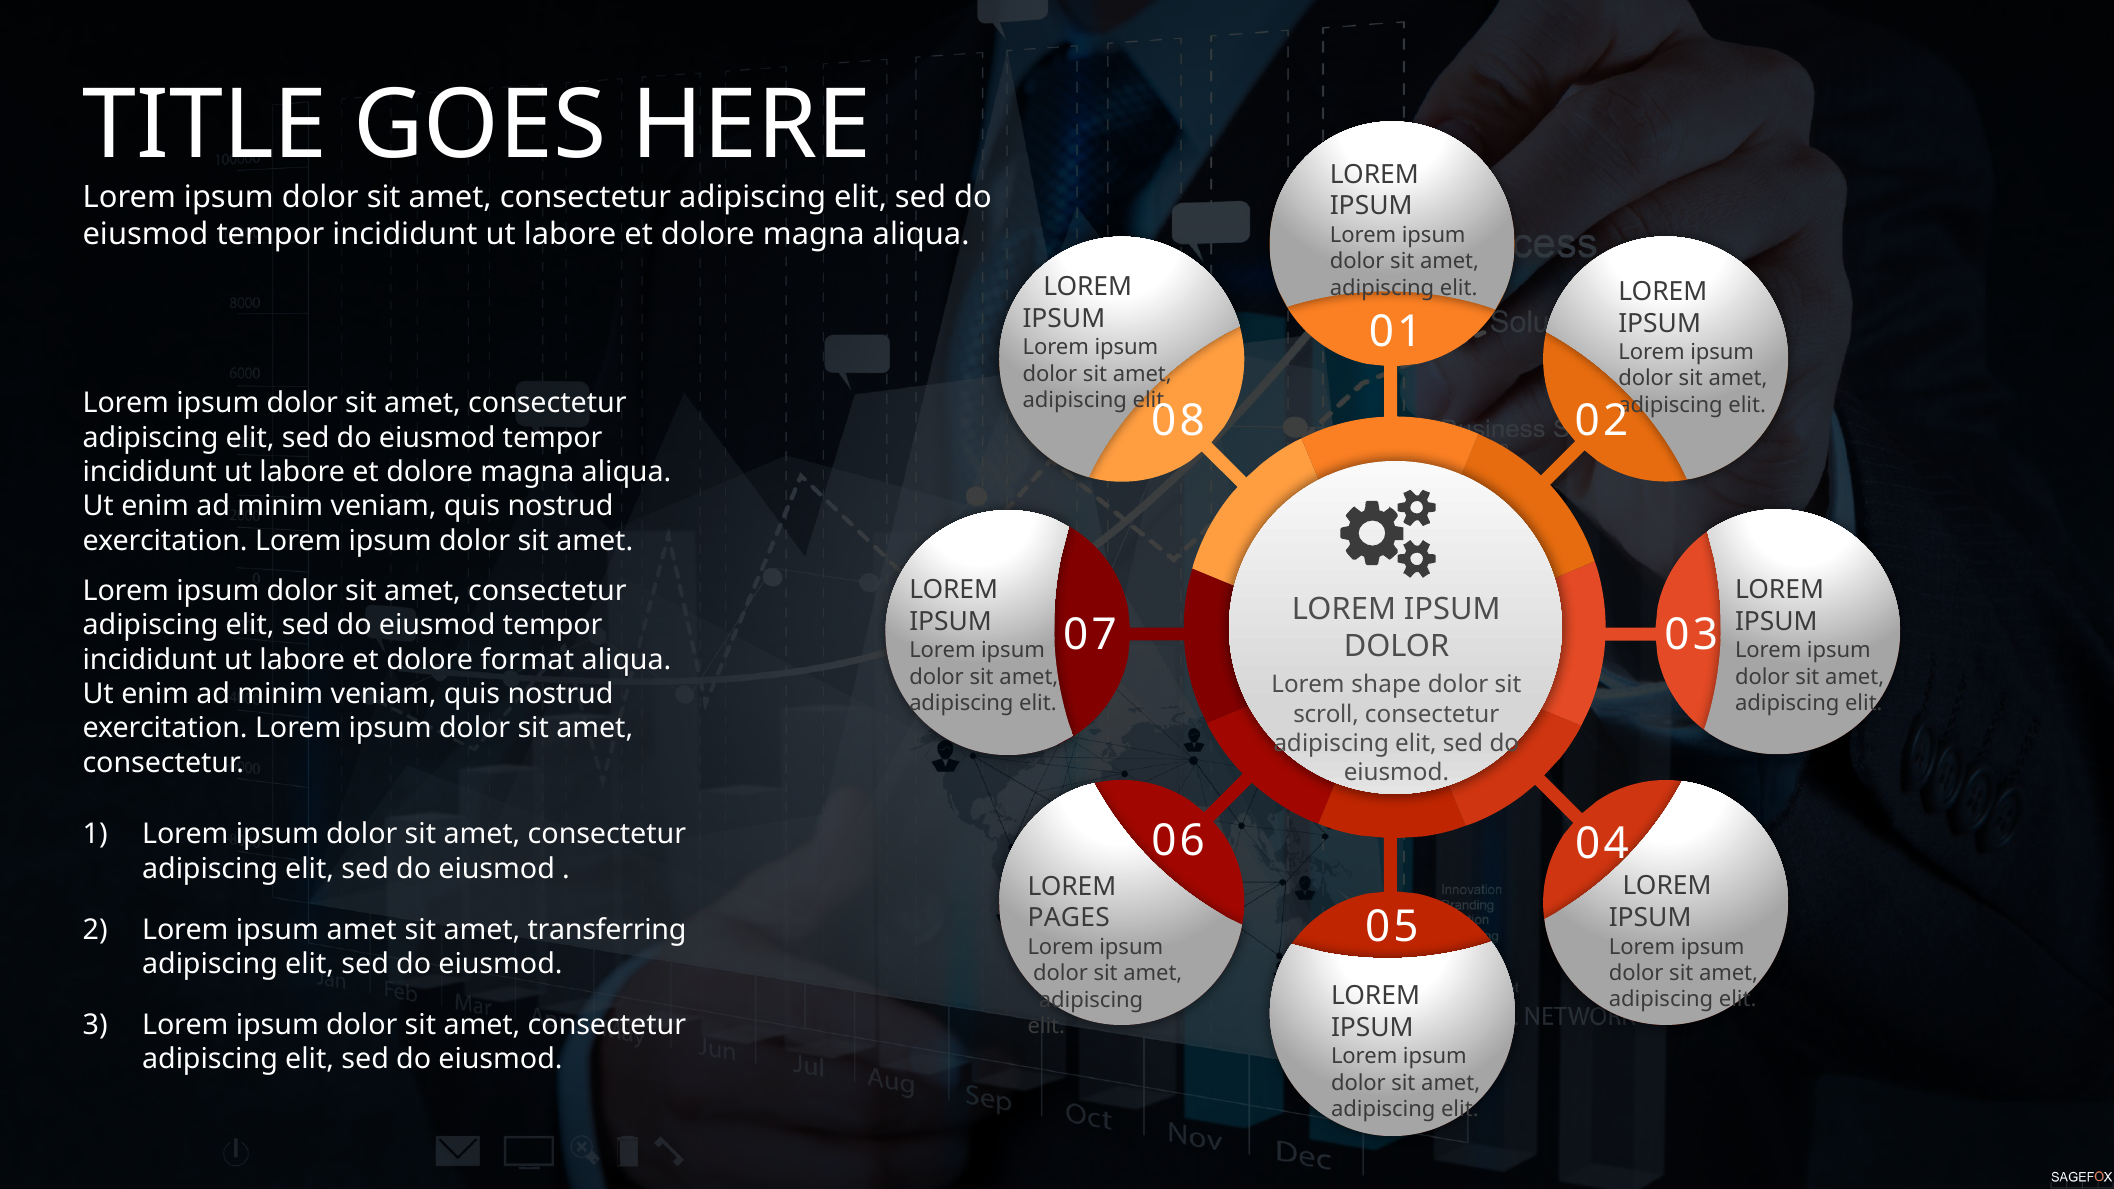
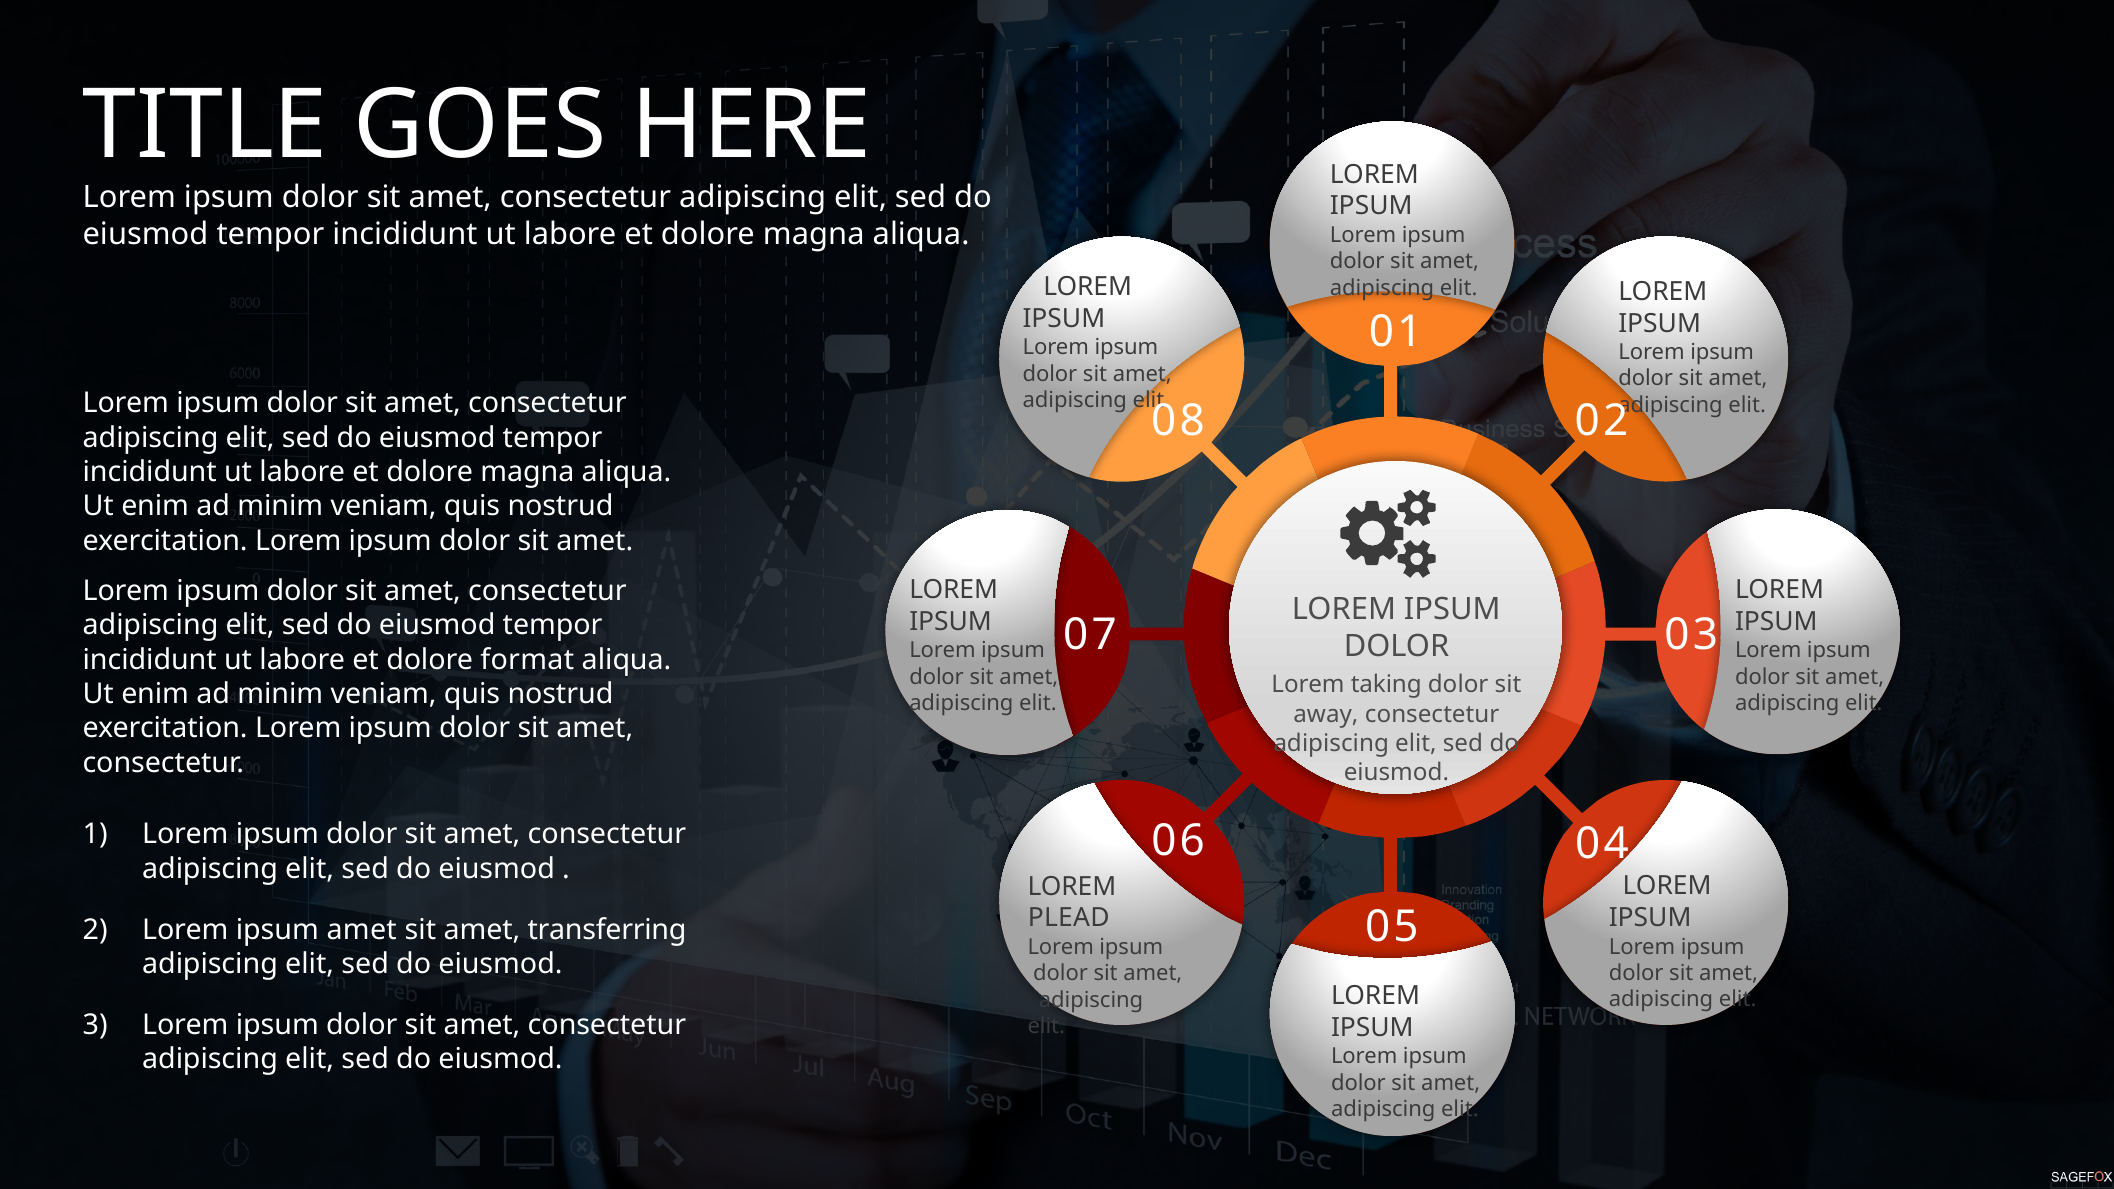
shape: shape -> taking
scroll: scroll -> away
PAGES: PAGES -> PLEAD
